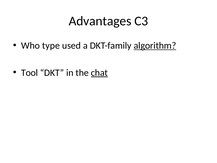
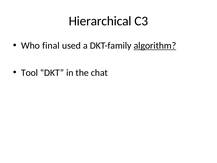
Advantages: Advantages -> Hierarchical
type: type -> final
chat underline: present -> none
